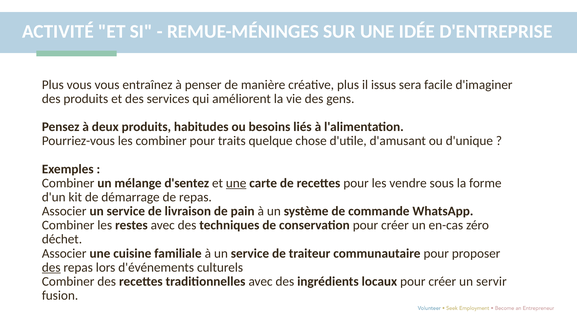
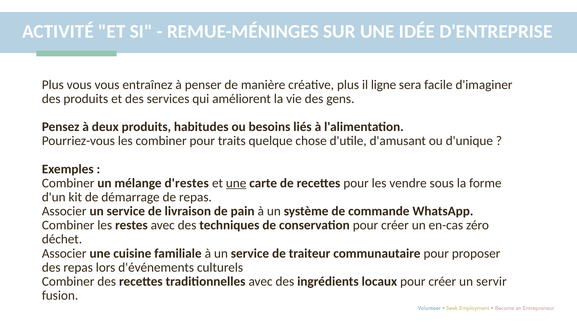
issus: issus -> ligne
d'sentez: d'sentez -> d'restes
des at (51, 268) underline: present -> none
